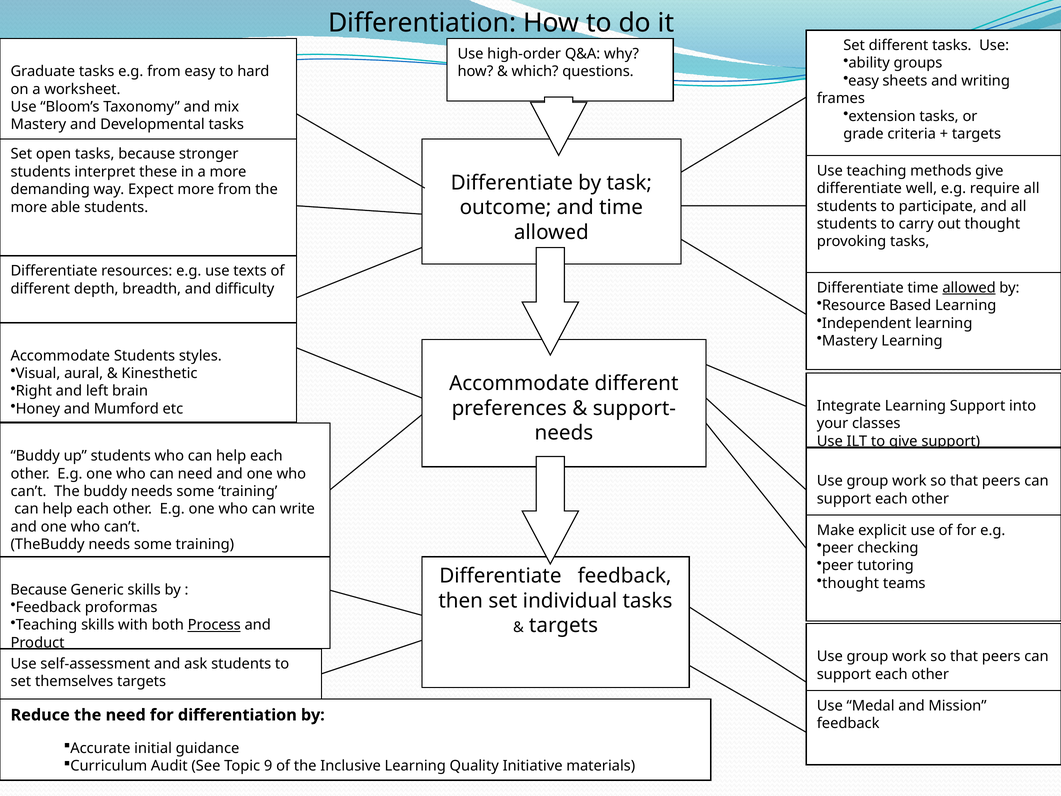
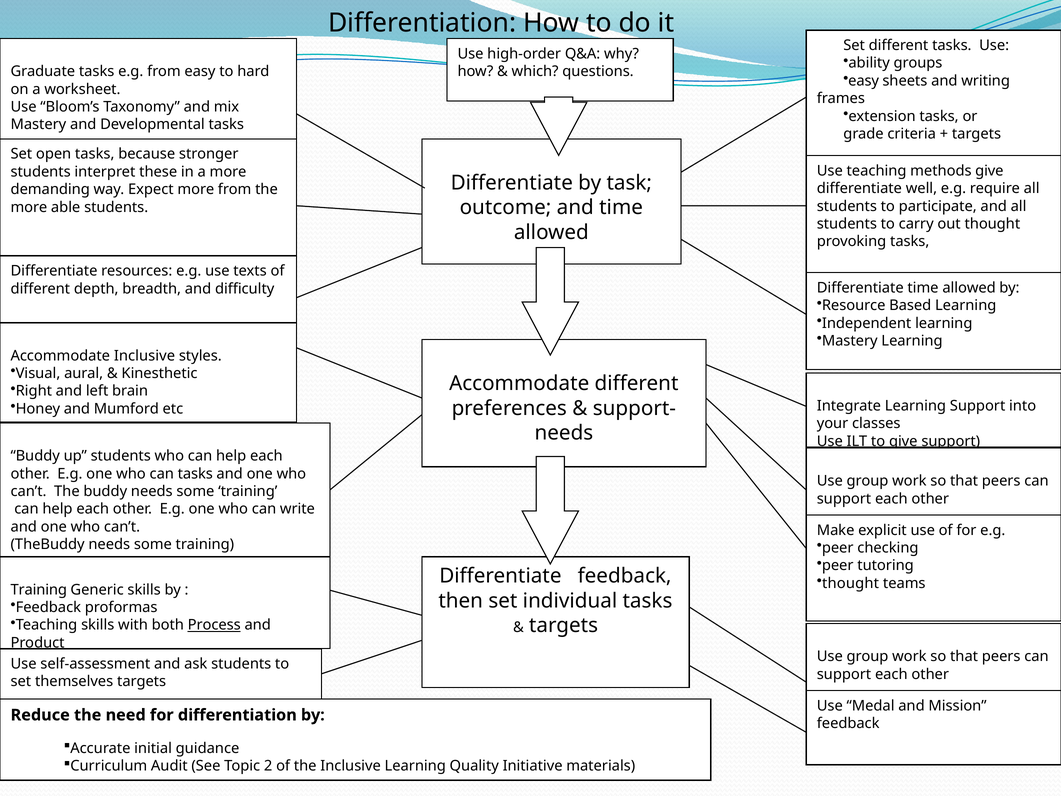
allowed at (969, 288) underline: present -> none
Accommodate Students: Students -> Inclusive
can need: need -> tasks
Because at (39, 589): Because -> Training
9: 9 -> 2
